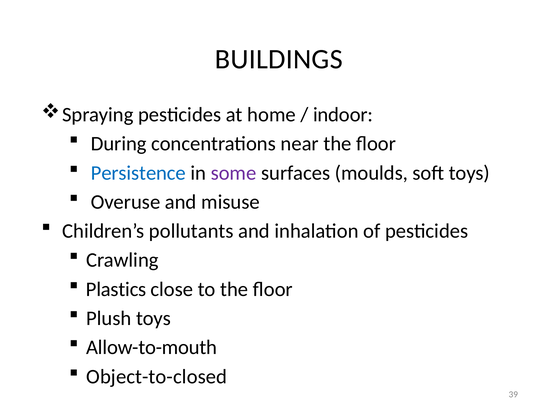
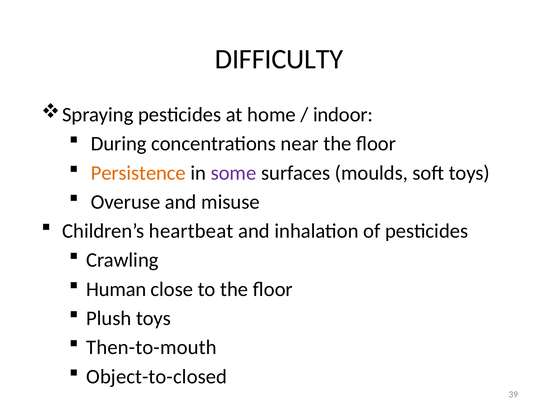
BUILDINGS: BUILDINGS -> DIFFICULTY
Persistence colour: blue -> orange
pollutants: pollutants -> heartbeat
Plastics: Plastics -> Human
Allow-to-mouth: Allow-to-mouth -> Then-to-mouth
